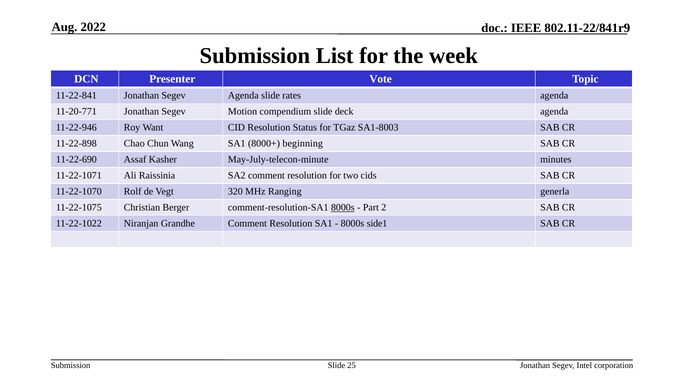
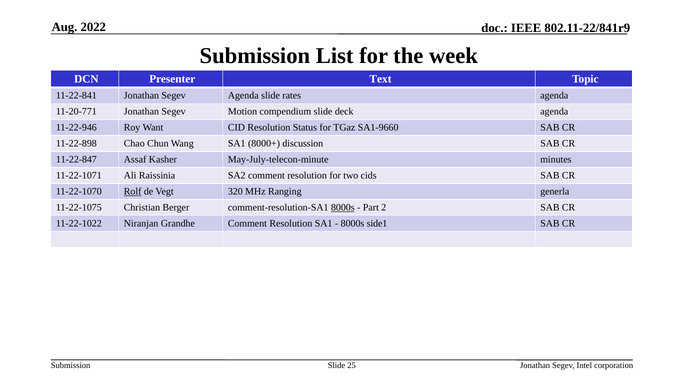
Vote: Vote -> Text
SA1-8003: SA1-8003 -> SA1-9660
beginning: beginning -> discussion
11-22-690: 11-22-690 -> 11-22-847
Rolf underline: none -> present
